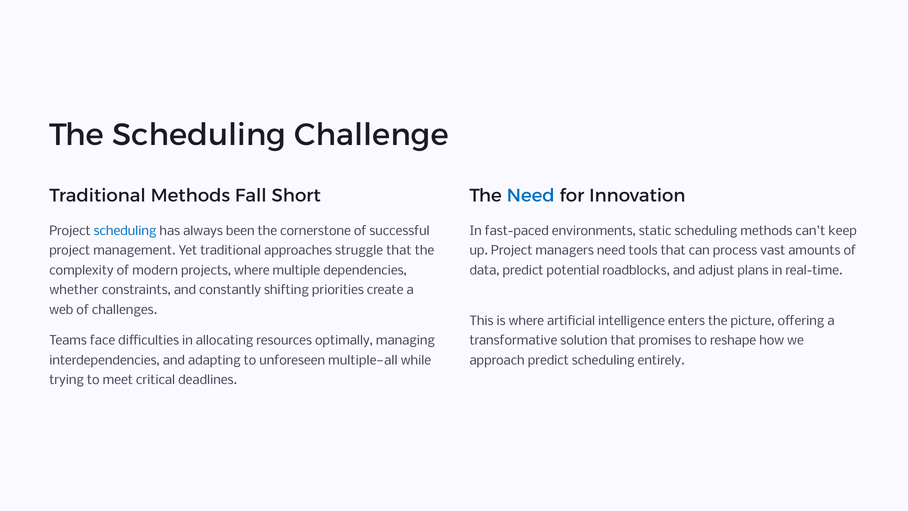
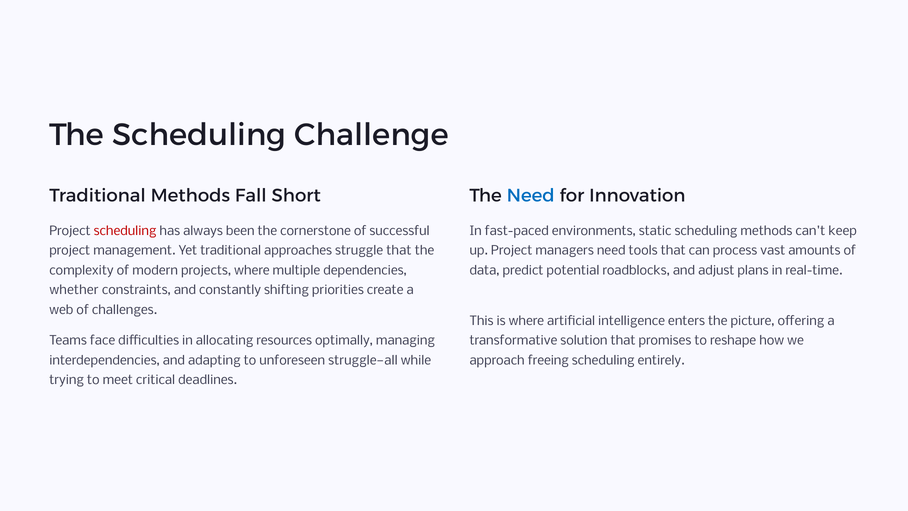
scheduling at (125, 231) colour: blue -> red
multiple—all: multiple—all -> struggle—all
approach predict: predict -> freeing
